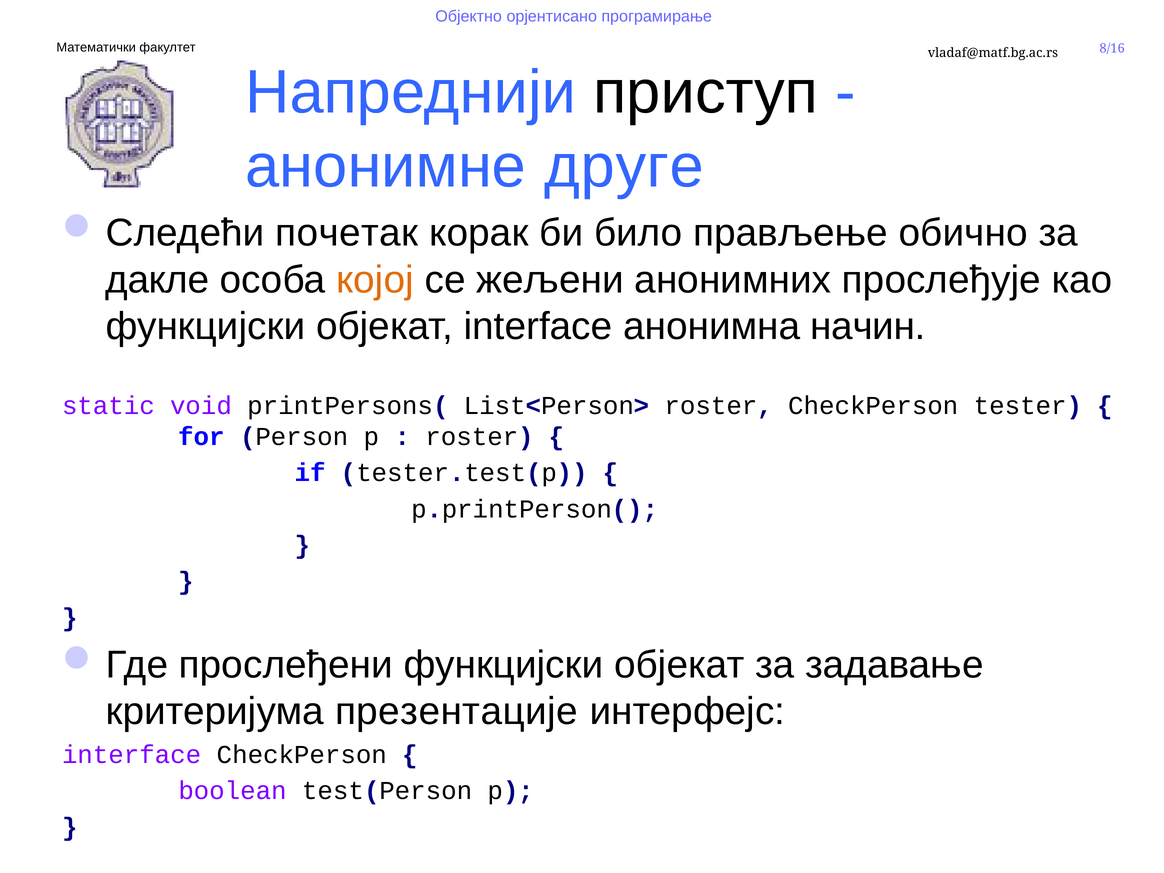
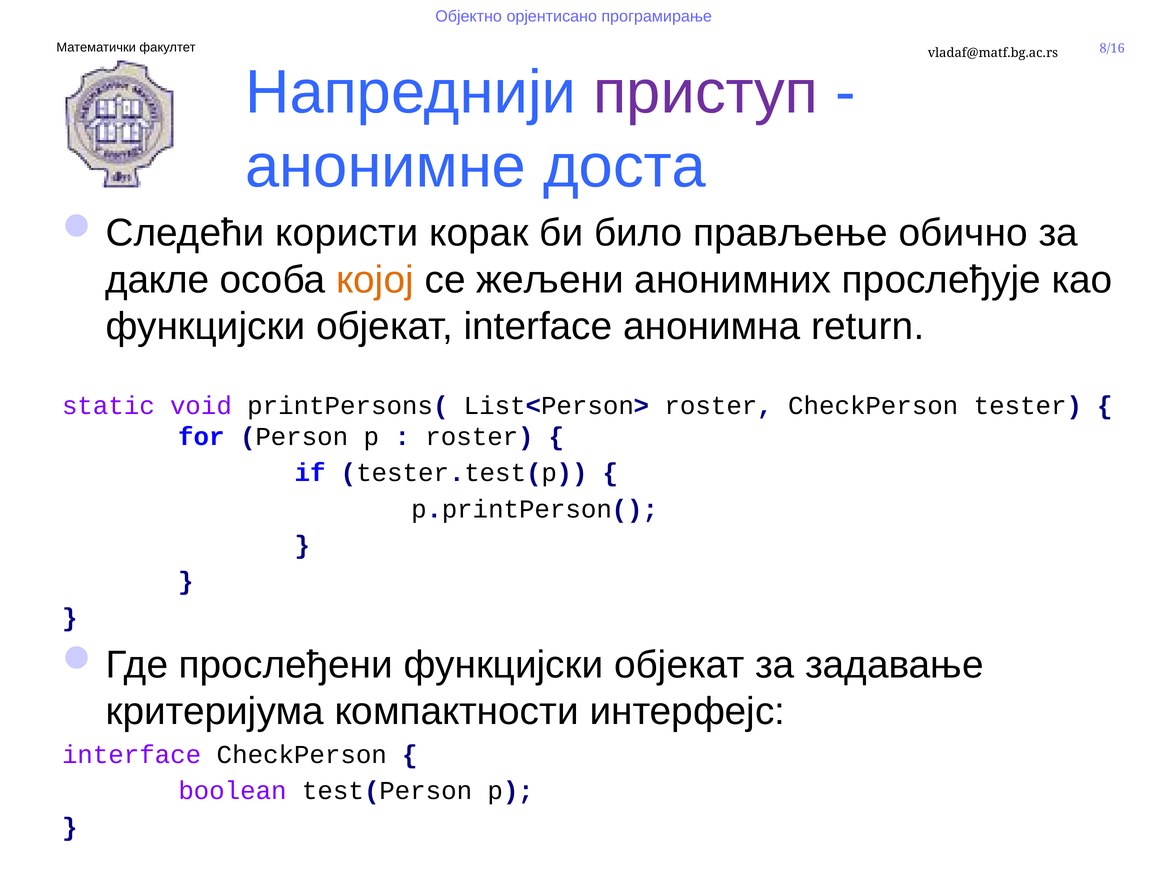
приступ colour: black -> purple
друге: друге -> доста
почетак: почетак -> користи
начин: начин -> return
презентације: презентације -> компактности
